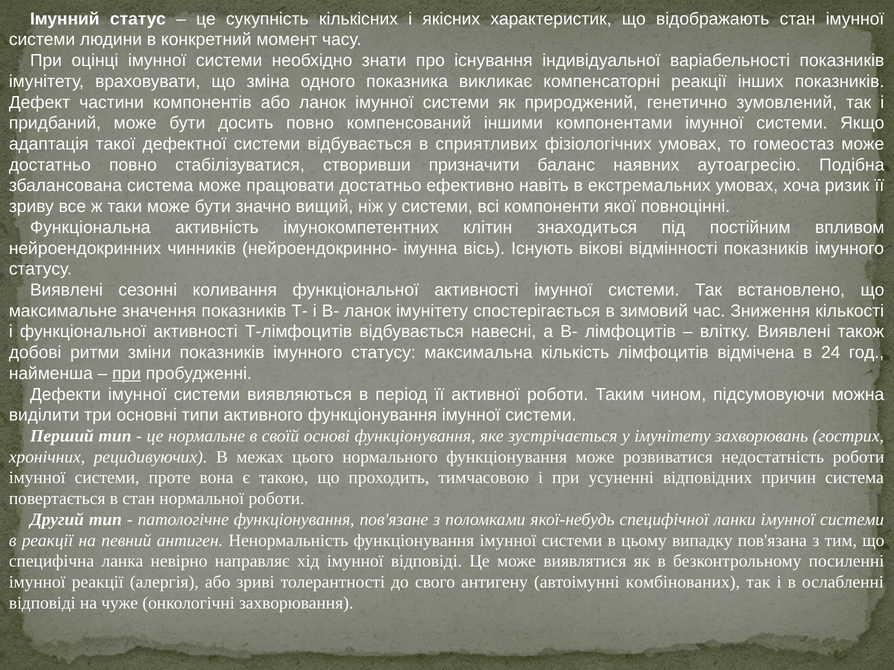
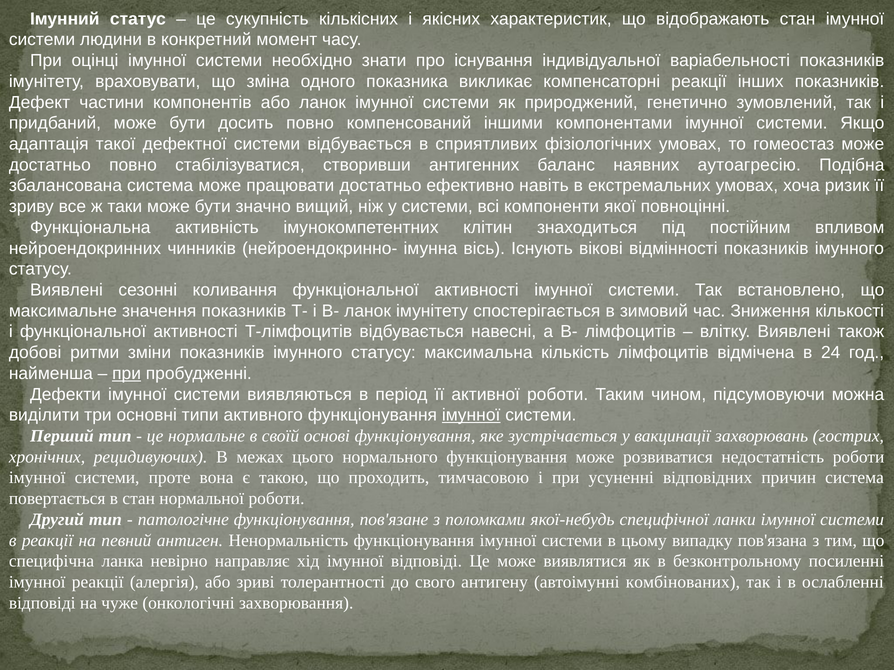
призначити: призначити -> антигенних
імунної at (471, 415) underline: none -> present
у імунітету: імунітету -> вакцинації
